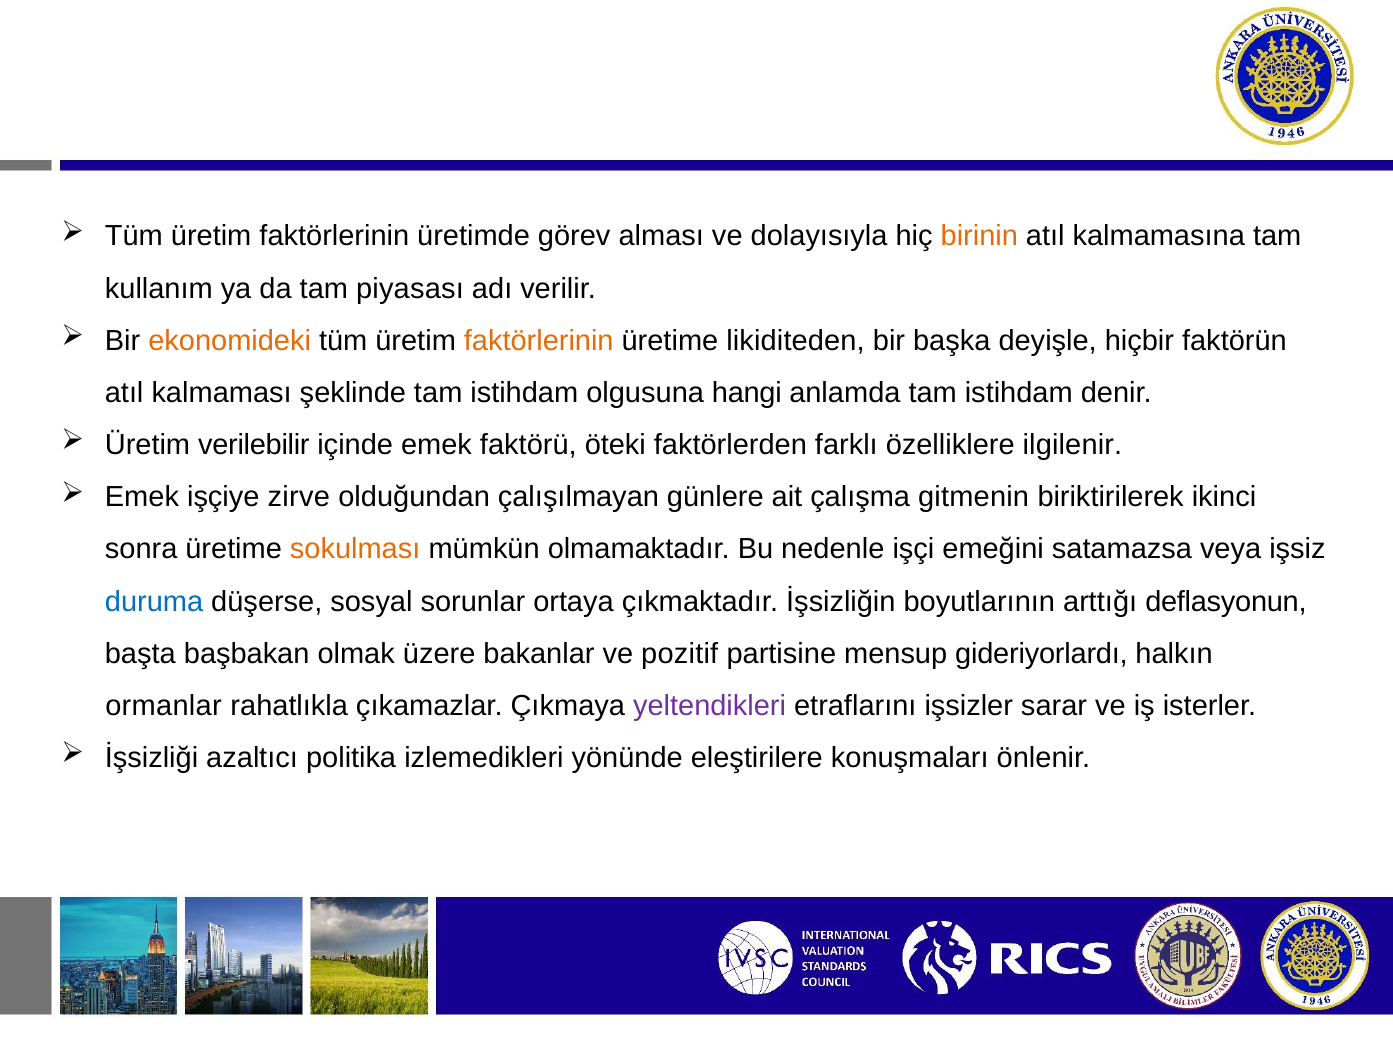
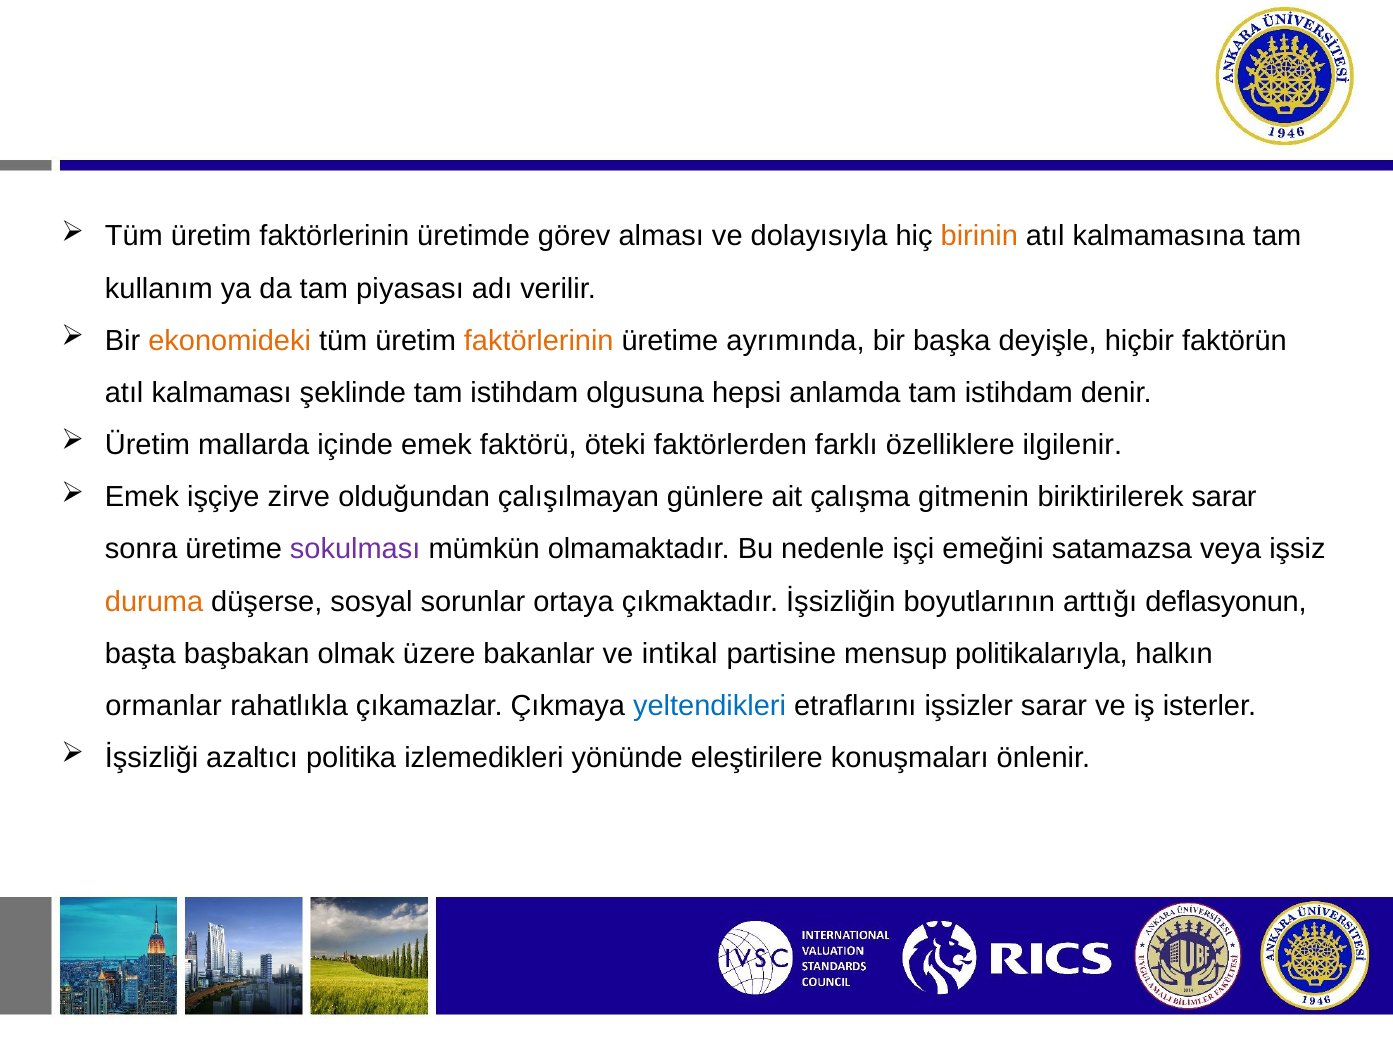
likiditeden: likiditeden -> ayrımında
hangi: hangi -> hepsi
verilebilir: verilebilir -> mallarda
biriktirilerek ikinci: ikinci -> sarar
sokulması colour: orange -> purple
duruma colour: blue -> orange
pozitif: pozitif -> intikal
gideriyorlardı: gideriyorlardı -> politikalarıyla
yeltendikleri colour: purple -> blue
